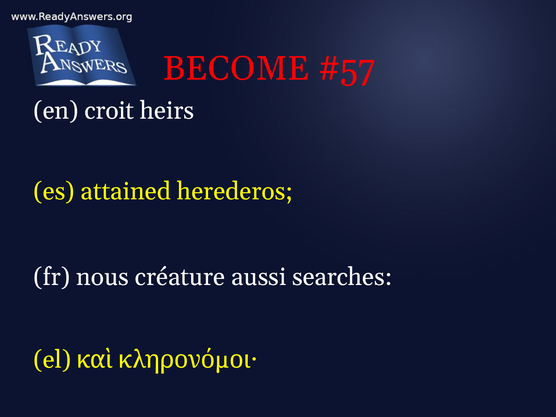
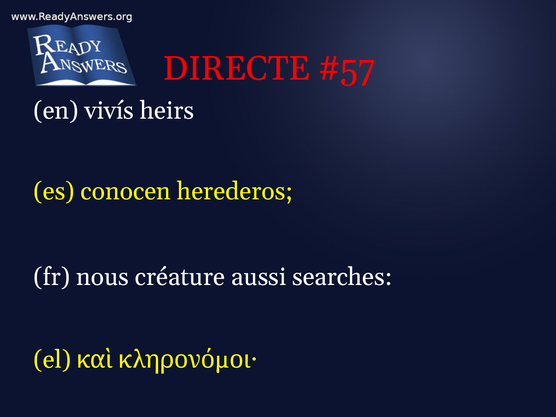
BECOME: BECOME -> DIRECTE
croit: croit -> vivís
attained: attained -> conocen
